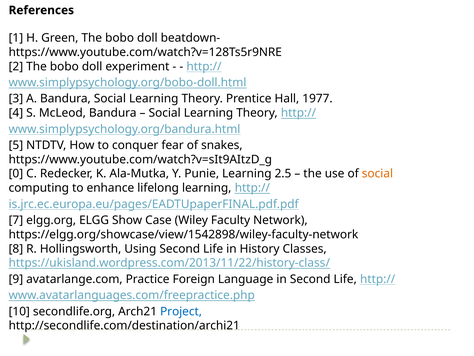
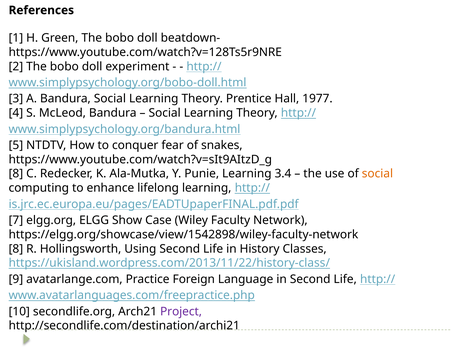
0 at (16, 174): 0 -> 8
2.5: 2.5 -> 3.4
Project colour: blue -> purple
